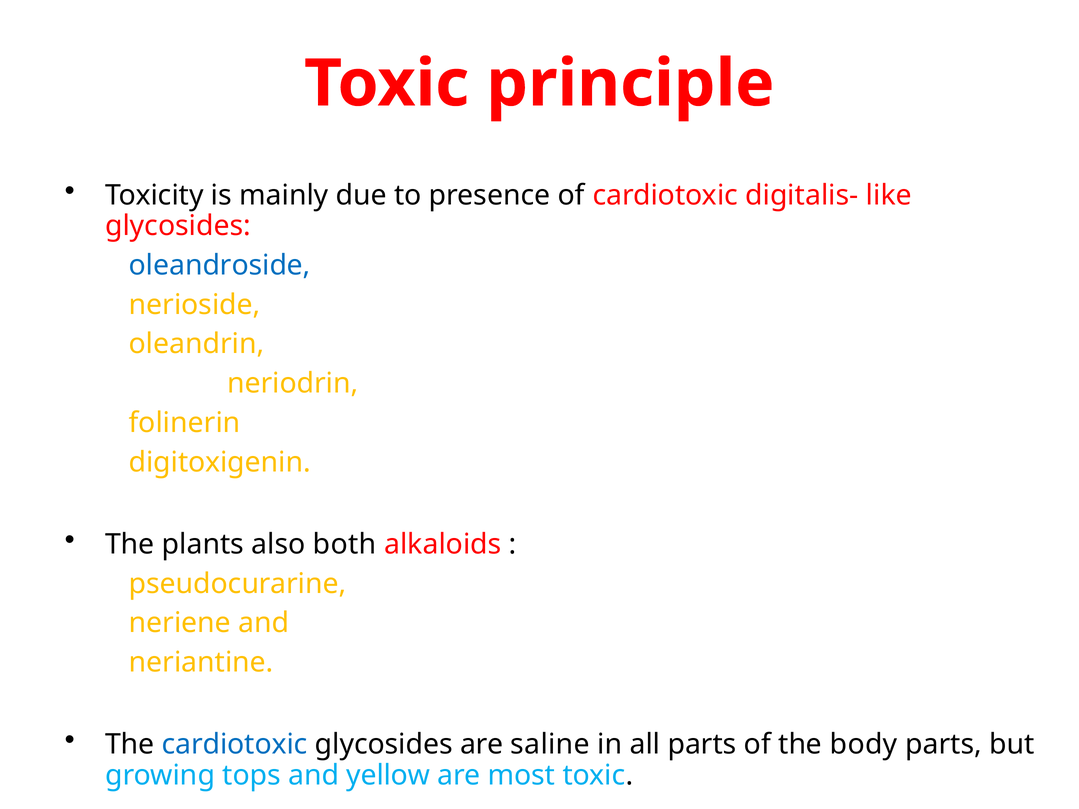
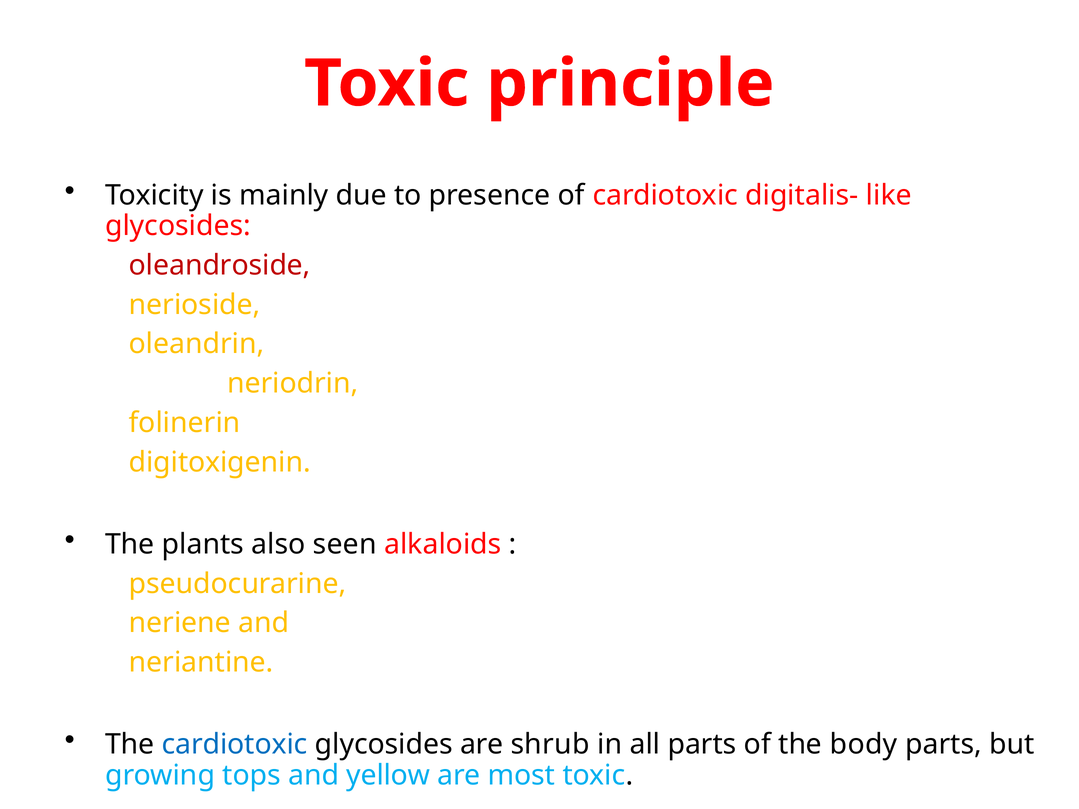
oleandroside colour: blue -> red
both: both -> seen
saline: saline -> shrub
